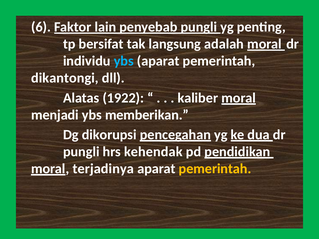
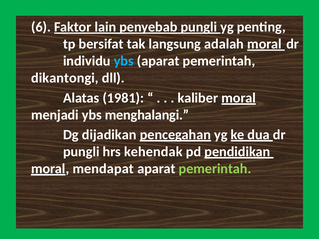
1922: 1922 -> 1981
memberikan: memberikan -> menghalangi
dikorupsi: dikorupsi -> dijadikan
terjadinya: terjadinya -> mendapat
pemerintah at (215, 169) colour: yellow -> light green
